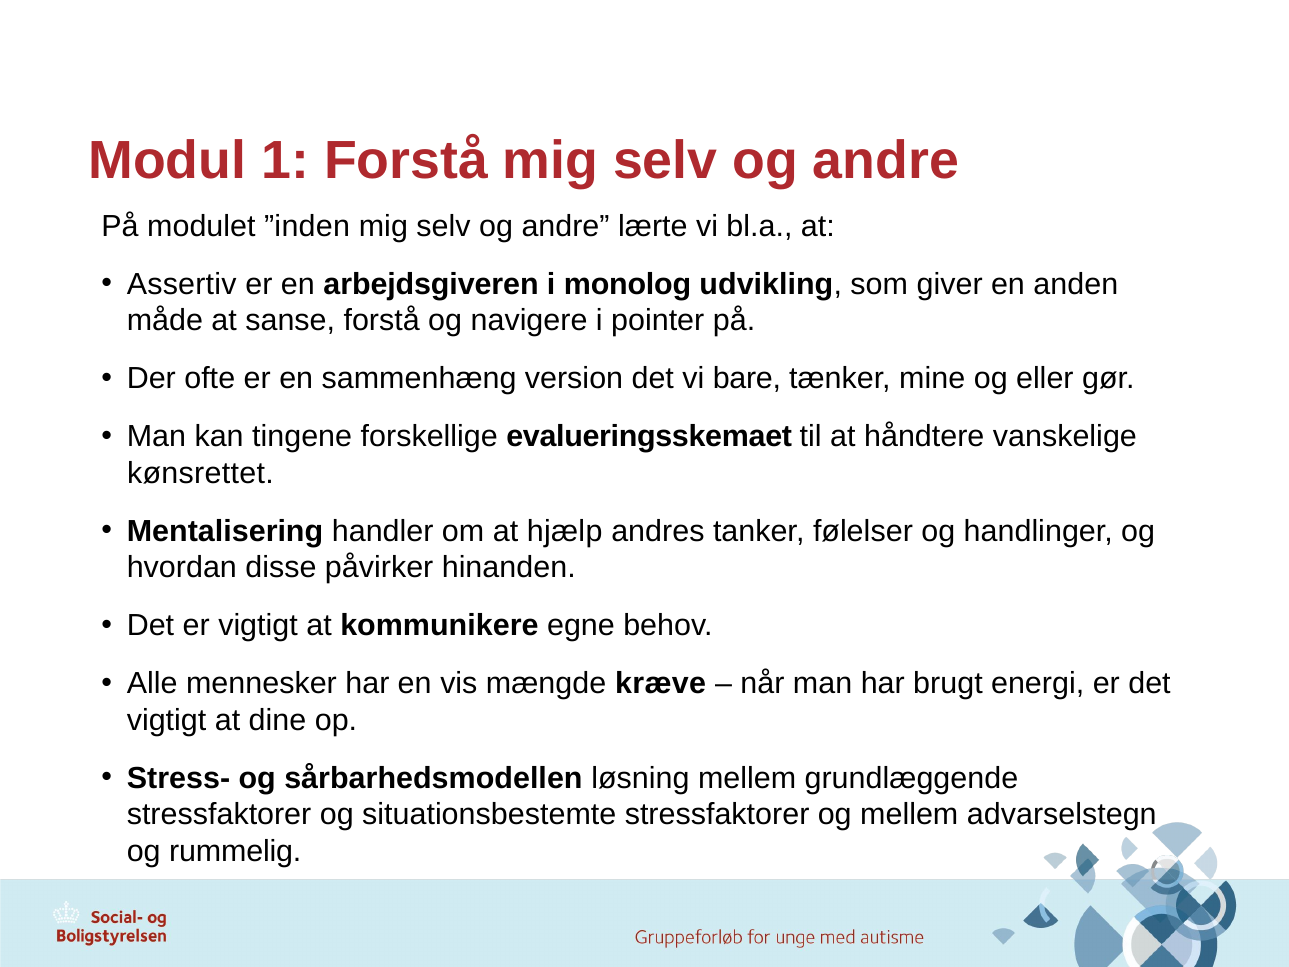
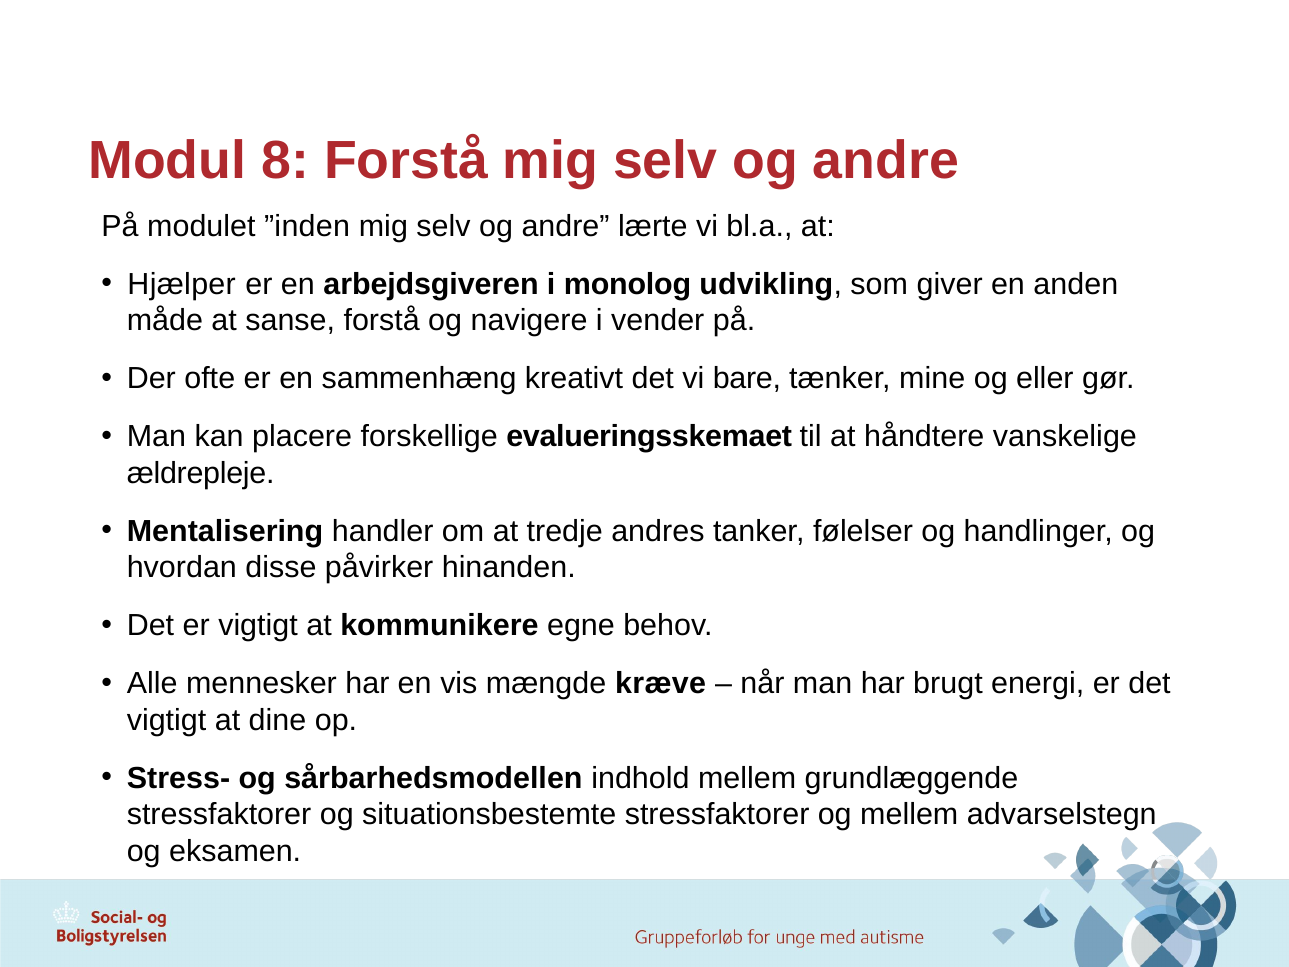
1: 1 -> 8
Assertiv: Assertiv -> Hjælper
pointer: pointer -> vender
version: version -> kreativt
tingene: tingene -> placere
kønsrettet: kønsrettet -> ældrepleje
hjælp: hjælp -> tredje
løsning: løsning -> indhold
rummelig: rummelig -> eksamen
